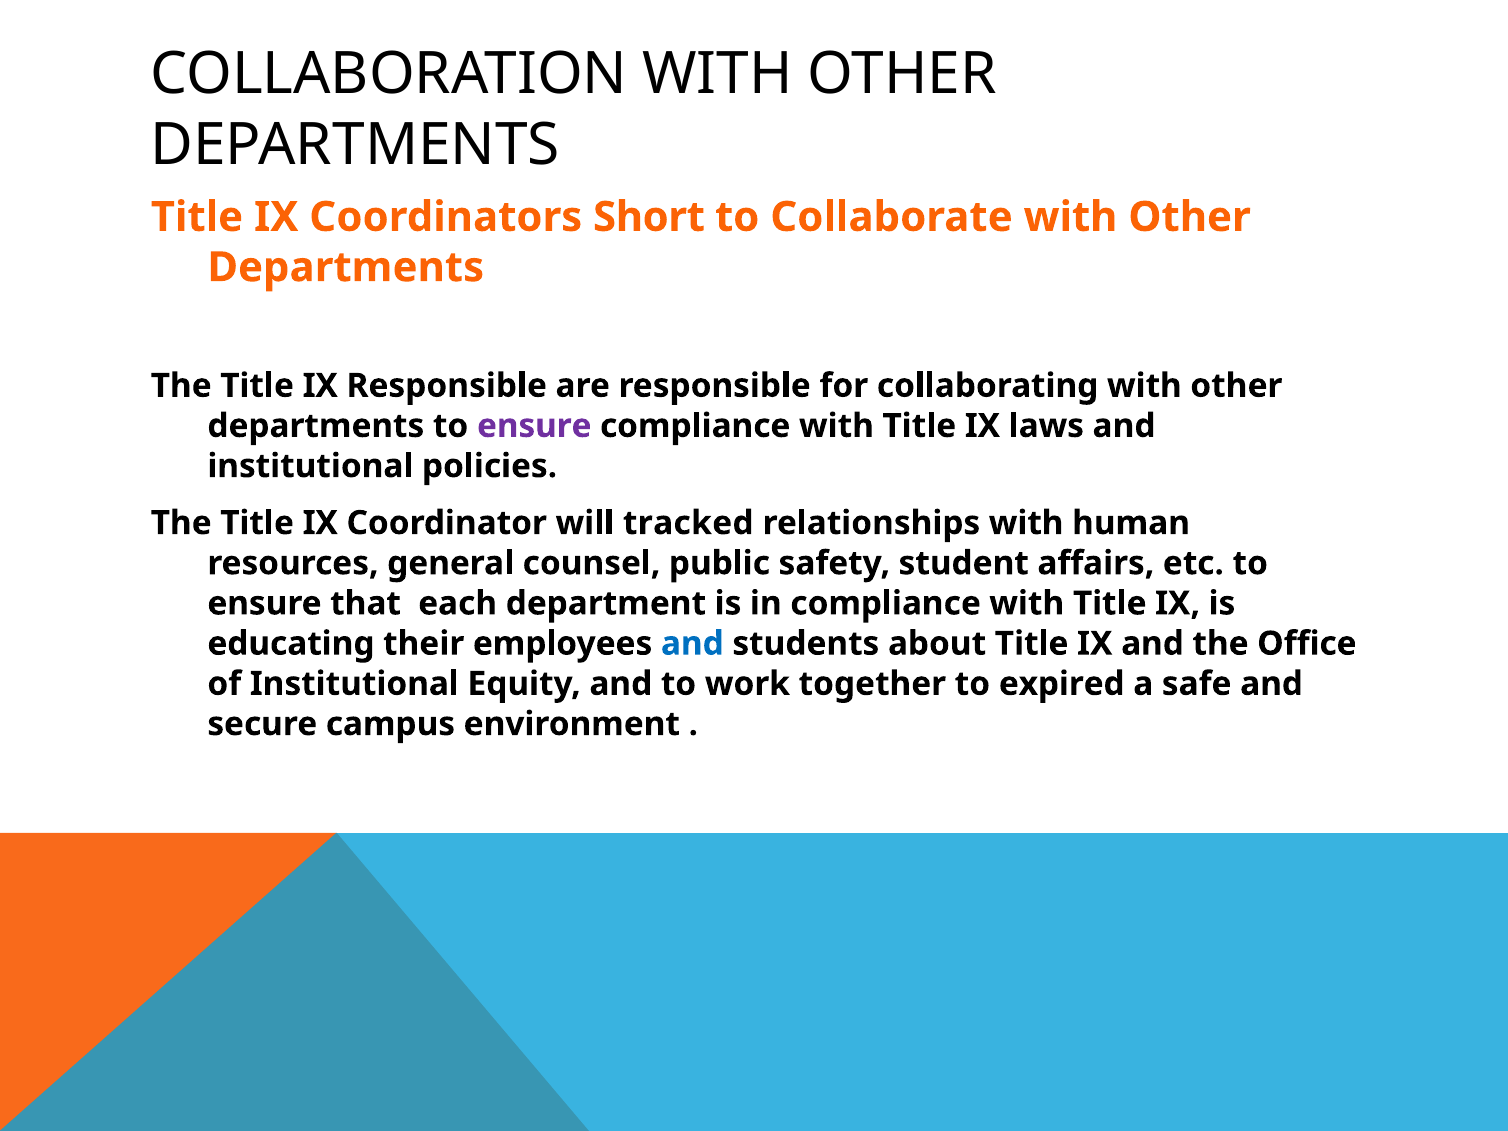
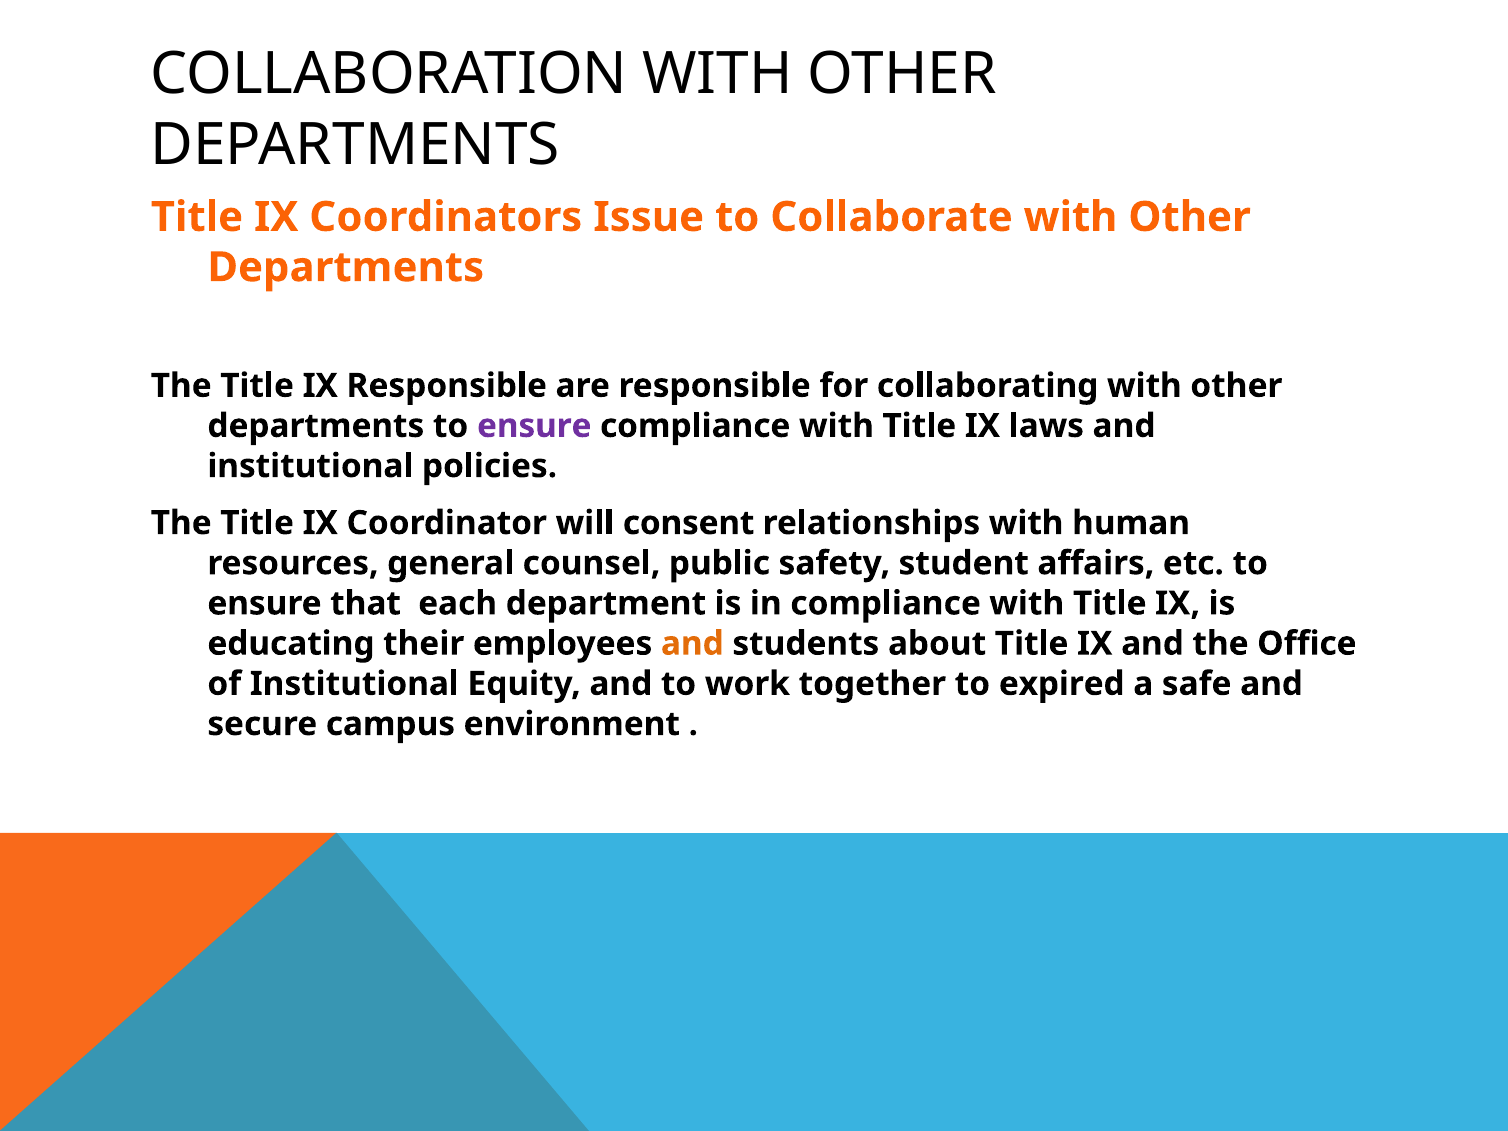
Short: Short -> Issue
tracked: tracked -> consent
and at (692, 644) colour: blue -> orange
